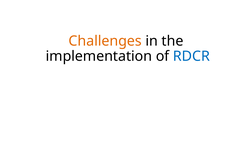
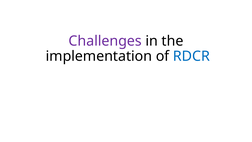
Challenges colour: orange -> purple
